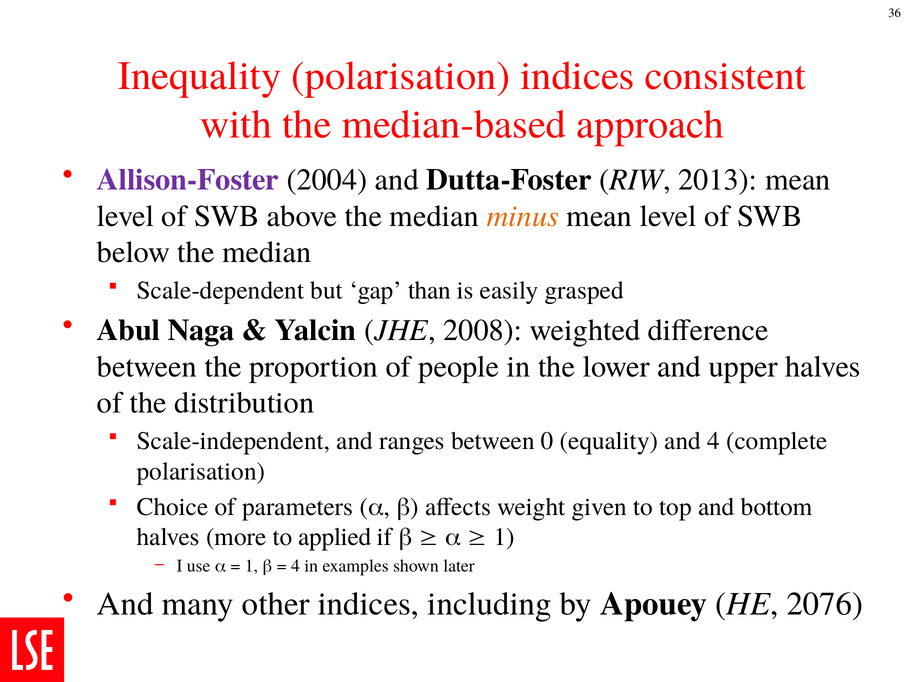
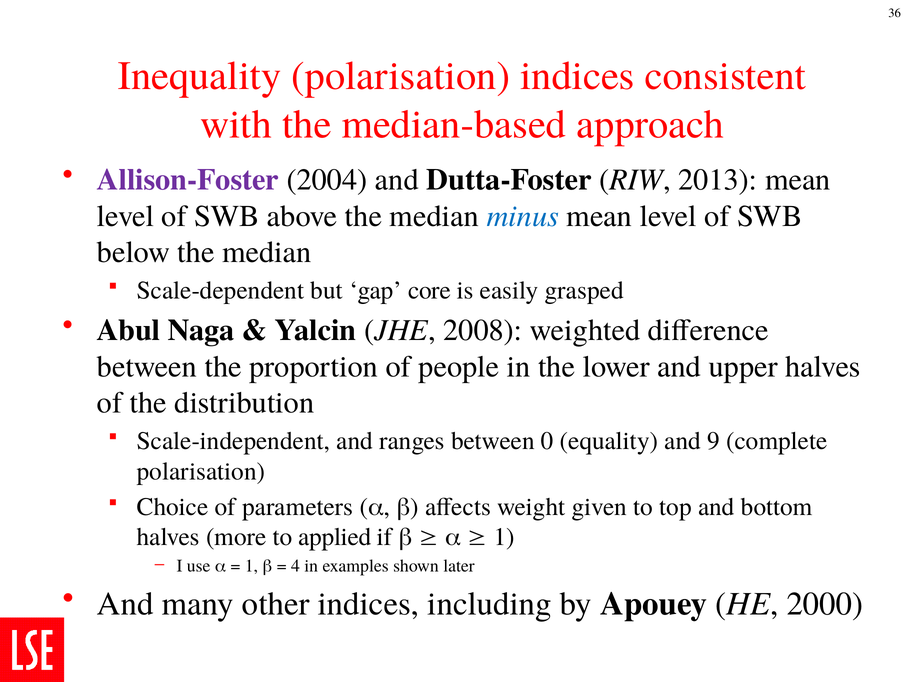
minus colour: orange -> blue
than: than -> core
and 4: 4 -> 9
2076: 2076 -> 2000
